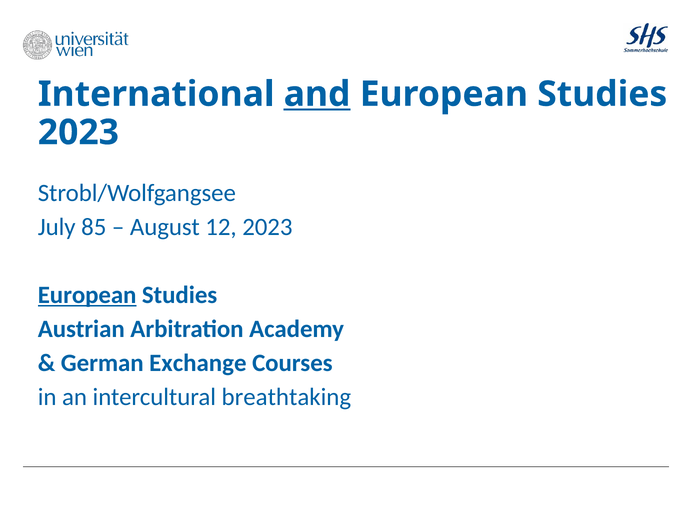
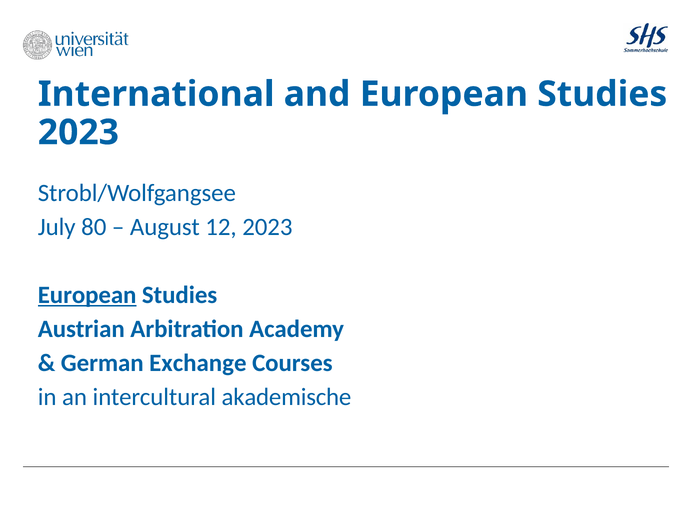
and underline: present -> none
85: 85 -> 80
breathtaking: breathtaking -> akademische
